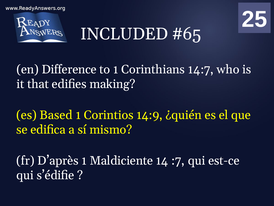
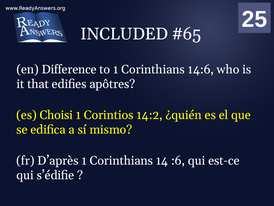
14:7: 14:7 -> 14:6
making: making -> apôtres
Based: Based -> Choisi
14:9: 14:9 -> 14:2
D’après 1 Maldiciente: Maldiciente -> Corinthians
:7: :7 -> :6
